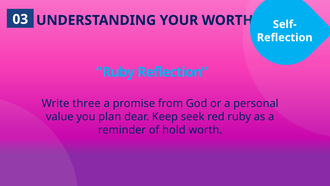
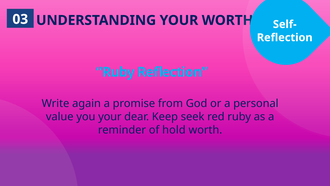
three: three -> again
you plan: plan -> your
